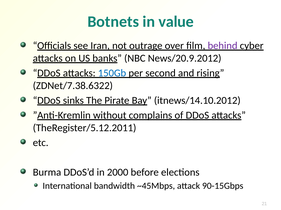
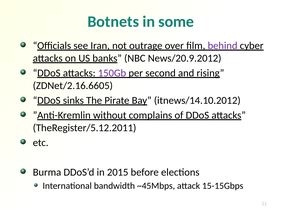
value: value -> some
150Gb colour: blue -> purple
ZDNet/7.38.6322: ZDNet/7.38.6322 -> ZDNet/2.16.6605
2000: 2000 -> 2015
90-15Gbps: 90-15Gbps -> 15-15Gbps
